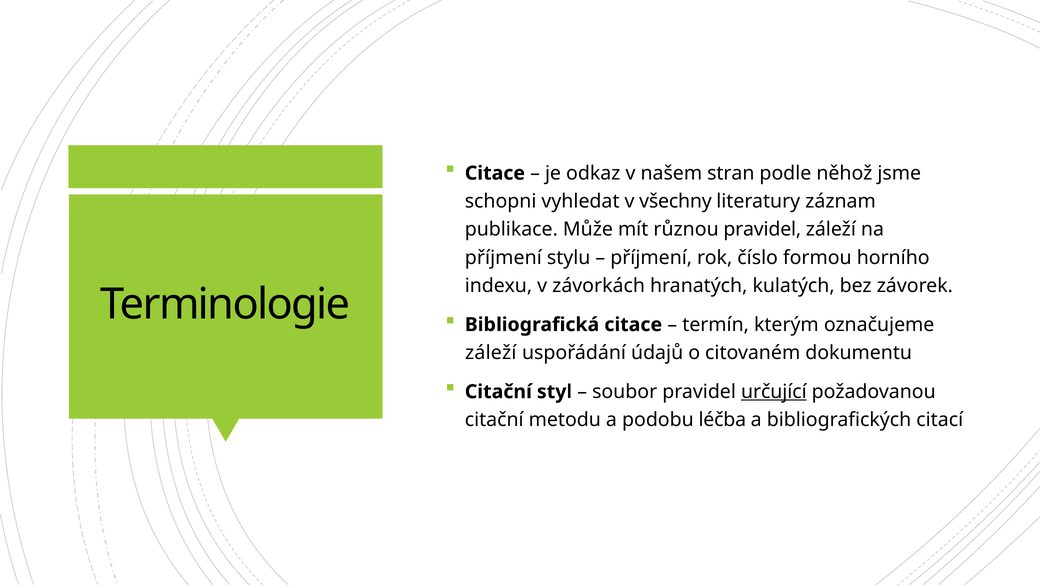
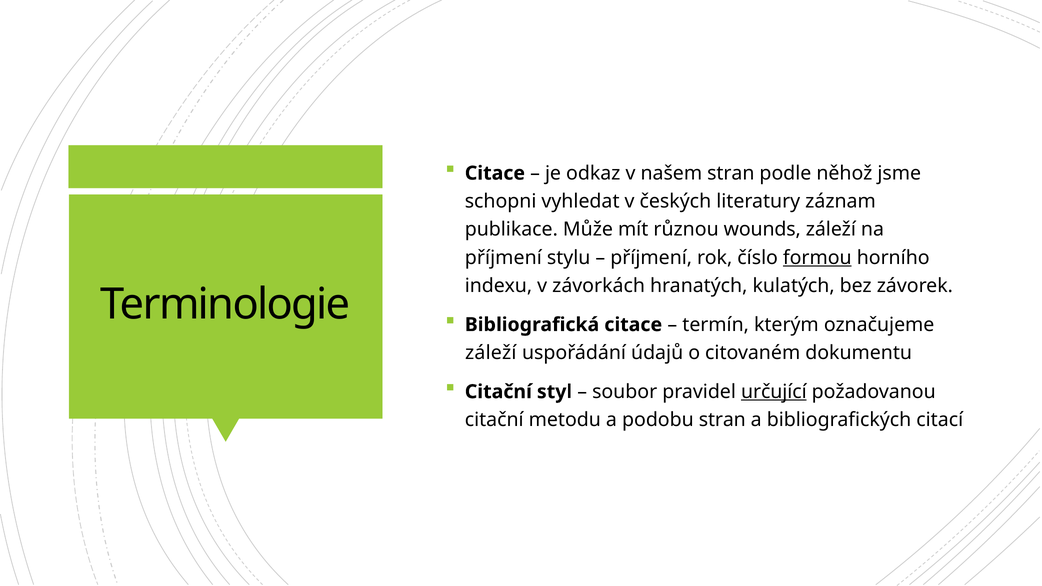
všechny: všechny -> českých
různou pravidel: pravidel -> wounds
formou underline: none -> present
podobu léčba: léčba -> stran
